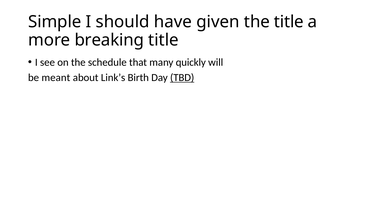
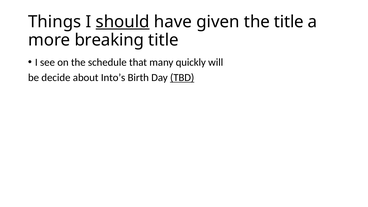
Simple: Simple -> Things
should underline: none -> present
meant: meant -> decide
Link’s: Link’s -> Into’s
